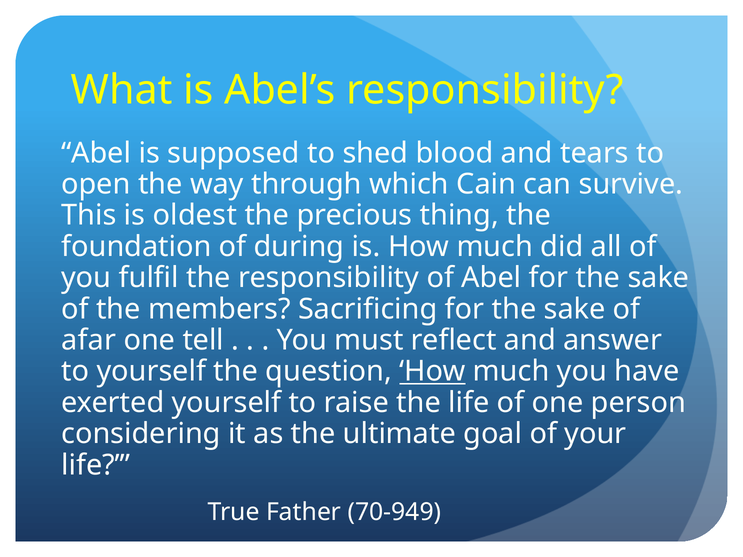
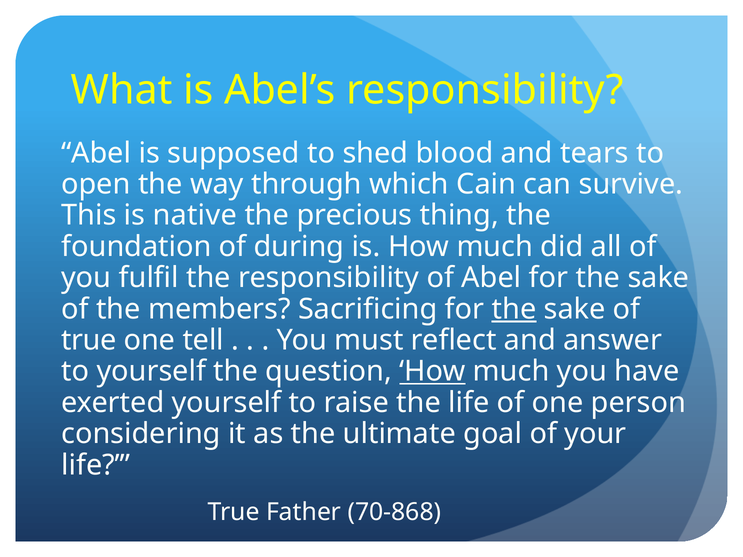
oldest: oldest -> native
the at (514, 309) underline: none -> present
afar at (89, 340): afar -> true
70-949: 70-949 -> 70-868
